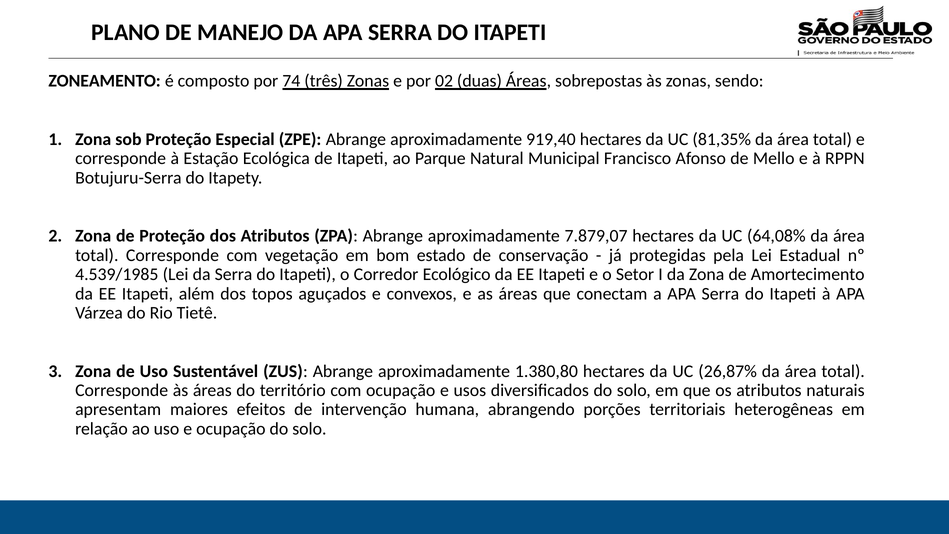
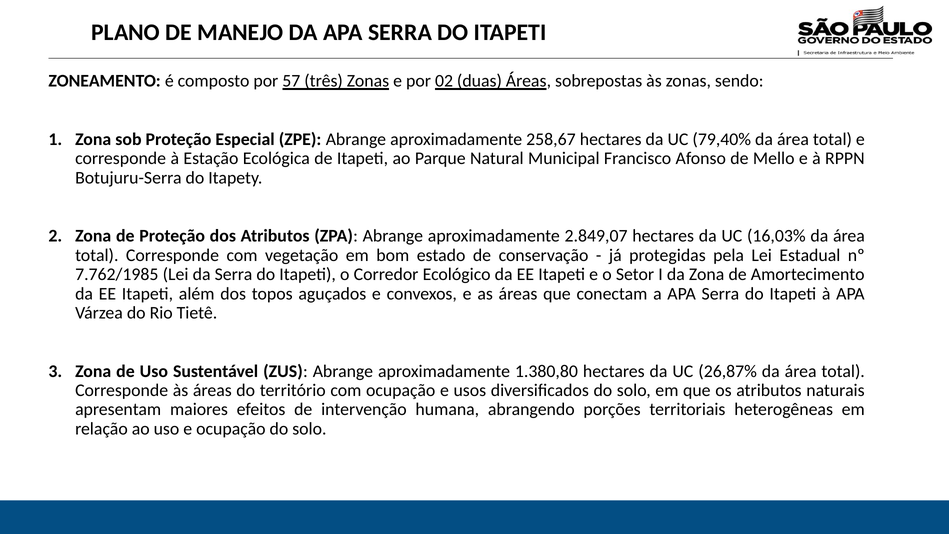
74: 74 -> 57
919,40: 919,40 -> 258,67
81,35%: 81,35% -> 79,40%
7.879,07: 7.879,07 -> 2.849,07
64,08%: 64,08% -> 16,03%
4.539/1985: 4.539/1985 -> 7.762/1985
